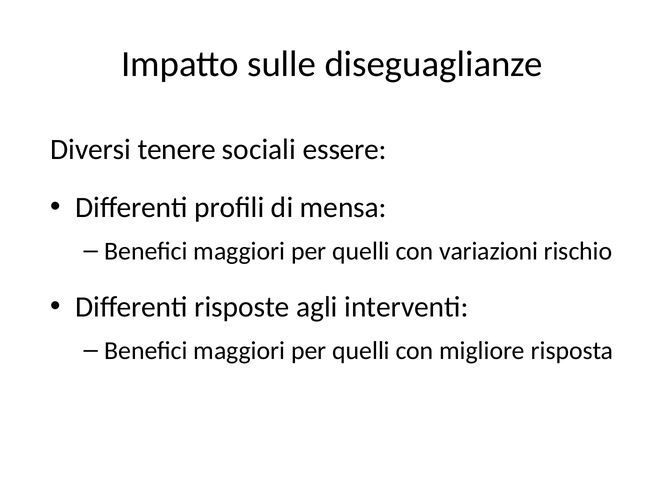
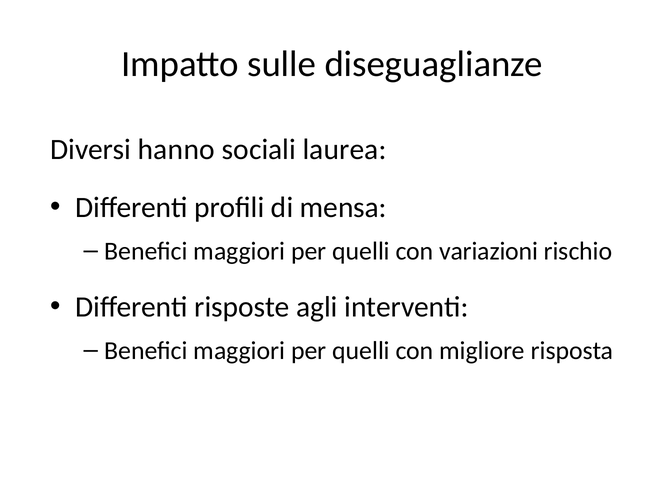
tenere: tenere -> hanno
essere: essere -> laurea
